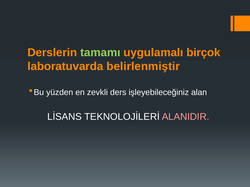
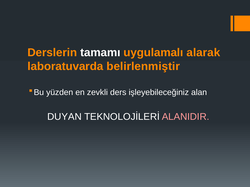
tamamı colour: light green -> white
birçok: birçok -> alarak
LİSANS: LİSANS -> DUYAN
